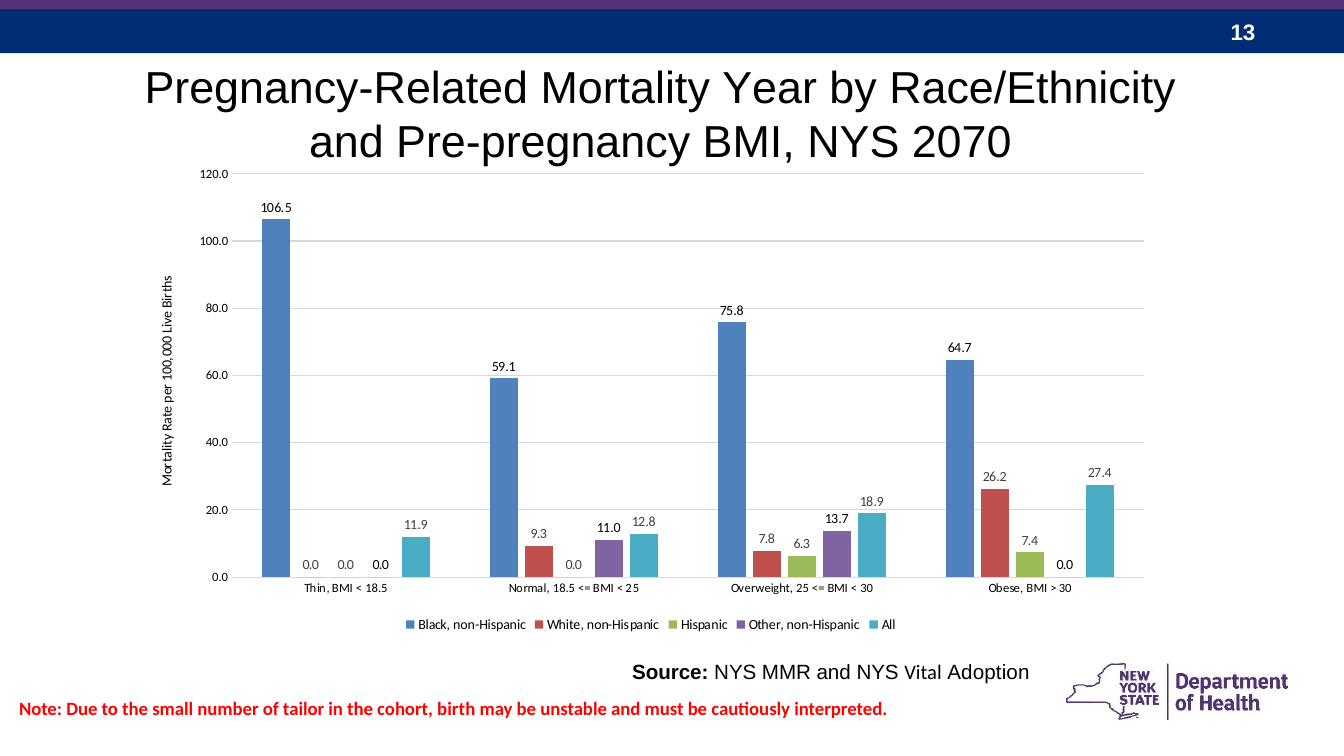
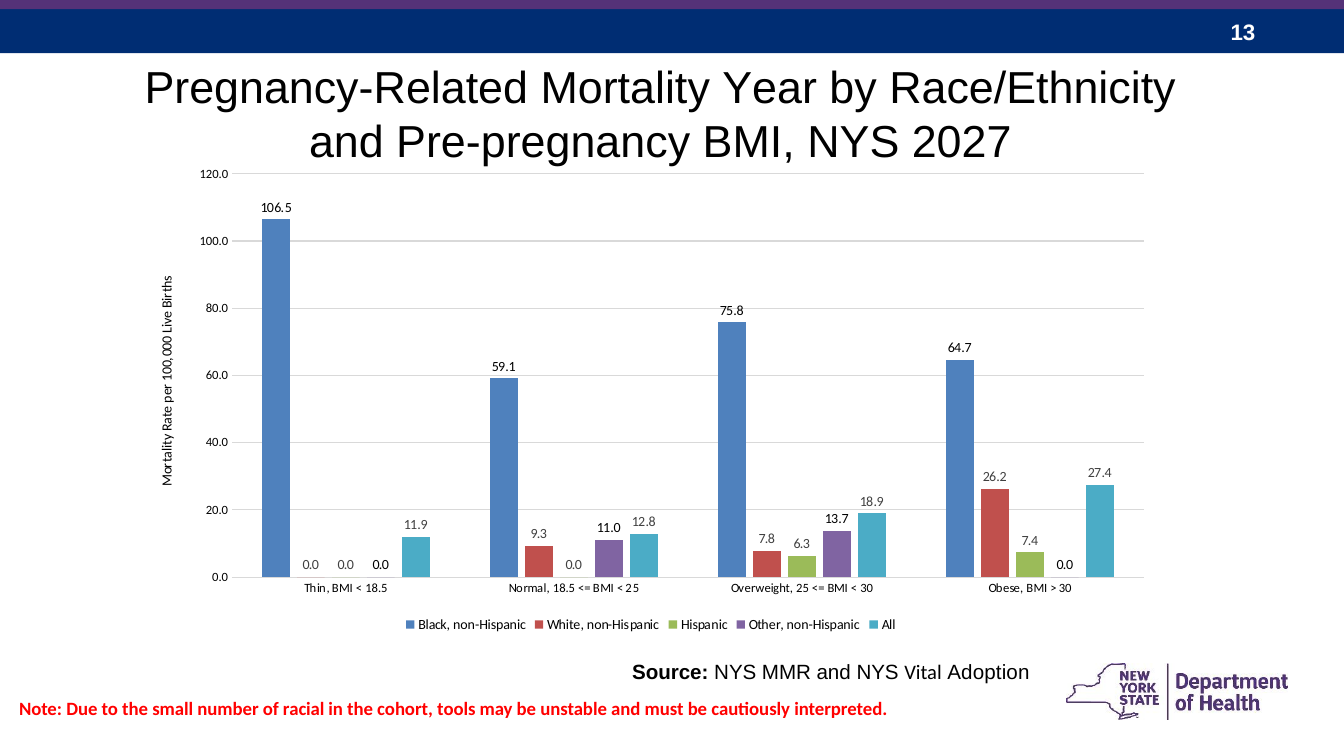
2070: 2070 -> 2027
tailor: tailor -> racial
birth: birth -> tools
